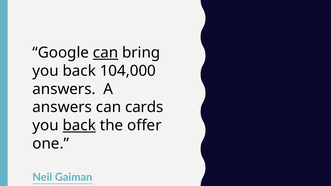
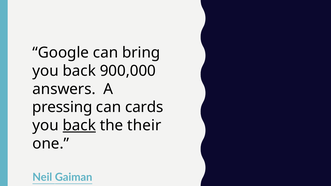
can at (106, 53) underline: present -> none
104,000: 104,000 -> 900,000
answers at (62, 107): answers -> pressing
offer: offer -> their
